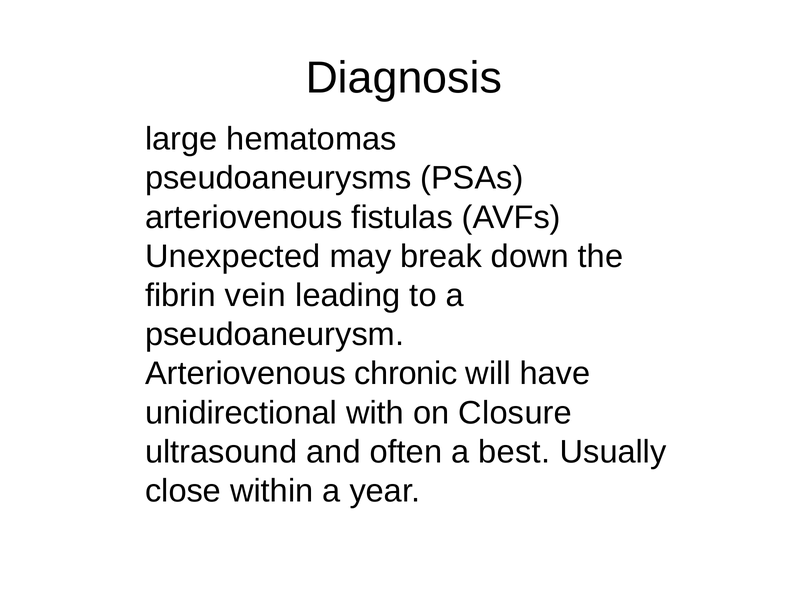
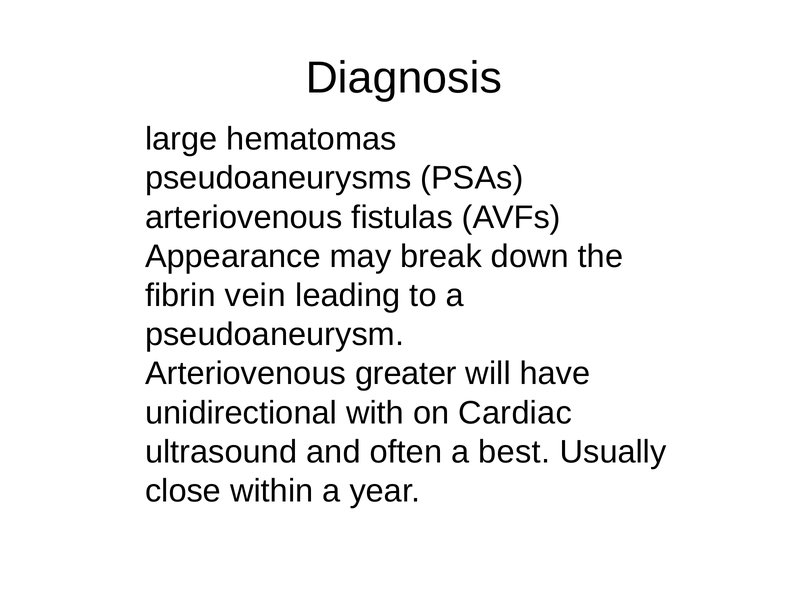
Unexpected: Unexpected -> Appearance
chronic: chronic -> greater
Closure: Closure -> Cardiac
